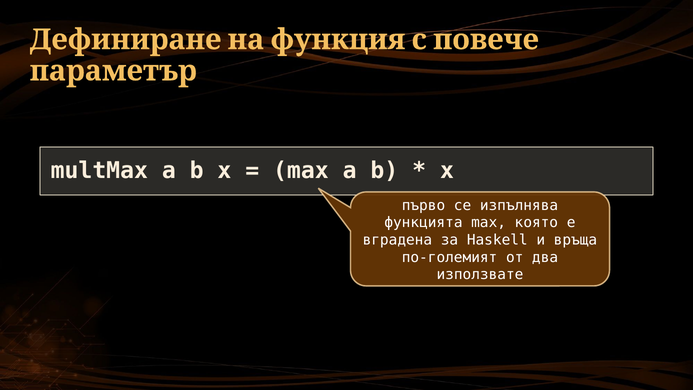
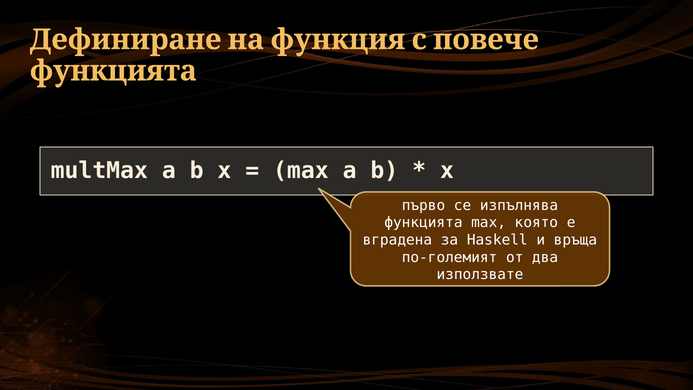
параметър at (113, 71): параметър -> функцията
